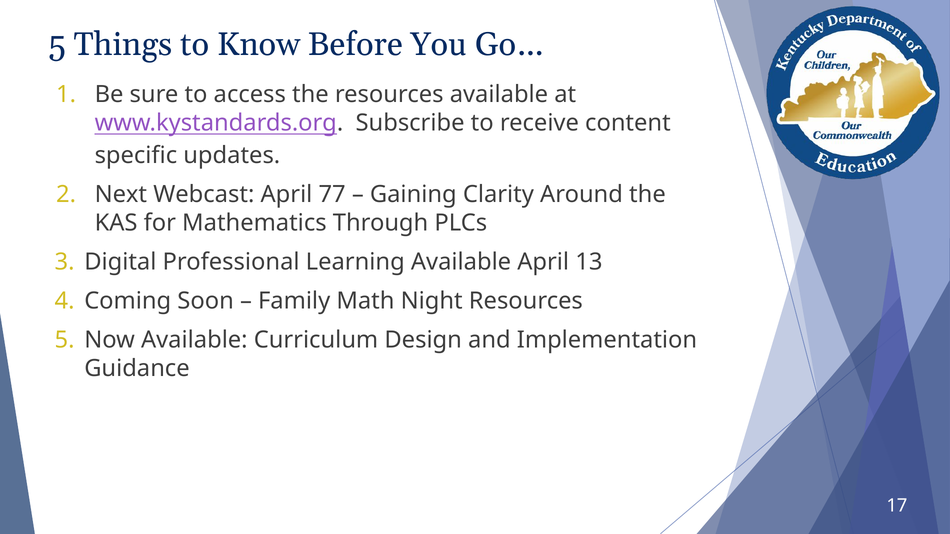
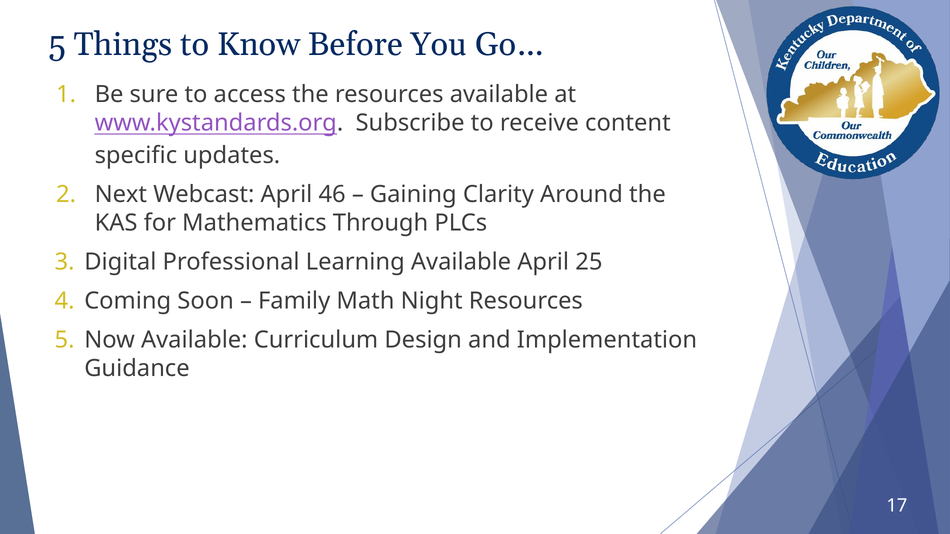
77: 77 -> 46
13: 13 -> 25
